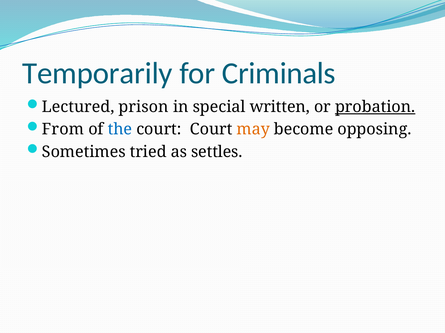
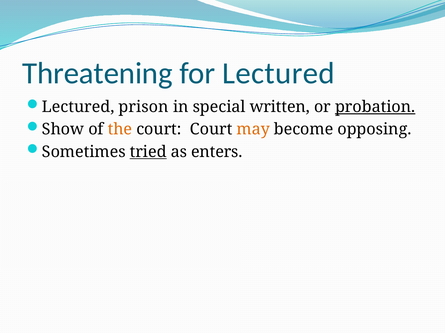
Temporarily: Temporarily -> Threatening
for Criminals: Criminals -> Lectured
From: From -> Show
the colour: blue -> orange
tried underline: none -> present
settles: settles -> enters
